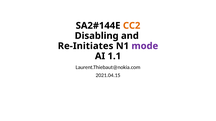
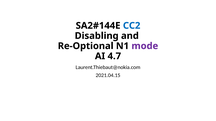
CC2 colour: orange -> blue
Re-Initiates: Re-Initiates -> Re-Optional
1.1: 1.1 -> 4.7
